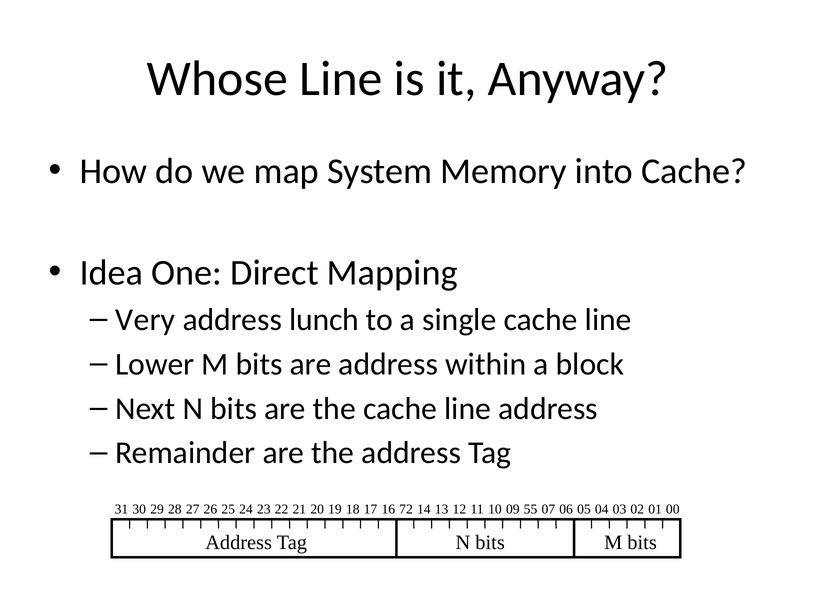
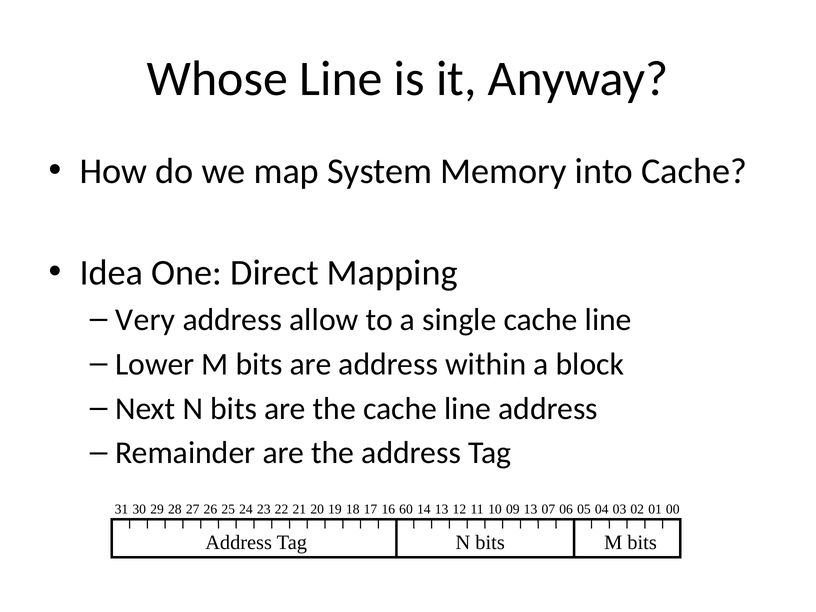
lunch: lunch -> allow
72: 72 -> 60
09 55: 55 -> 13
